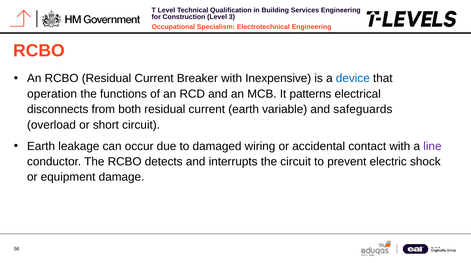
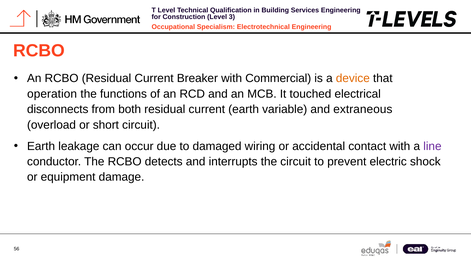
Inexpensive: Inexpensive -> Commercial
device colour: blue -> orange
patterns: patterns -> touched
safeguards: safeguards -> extraneous
